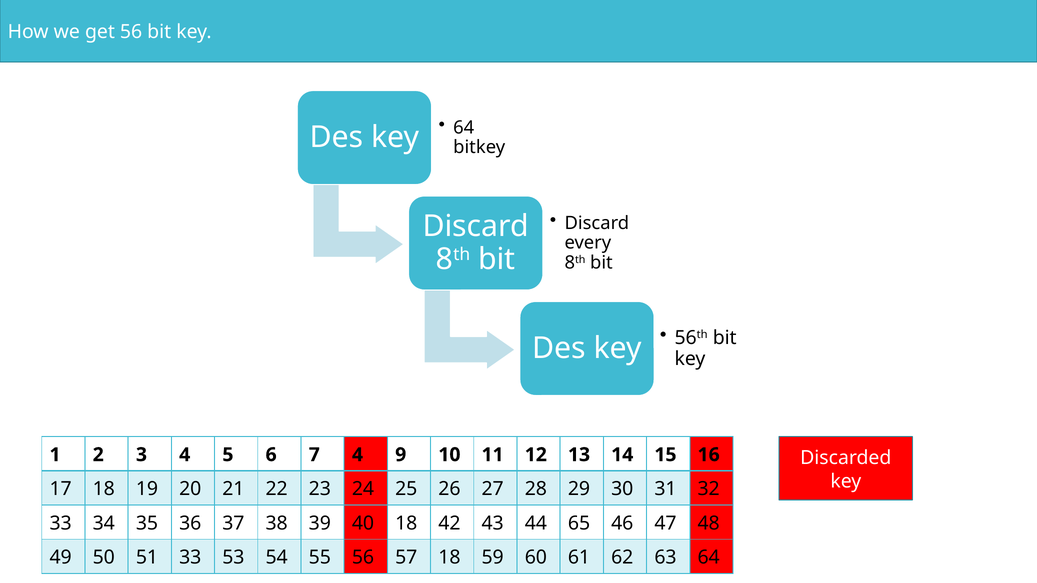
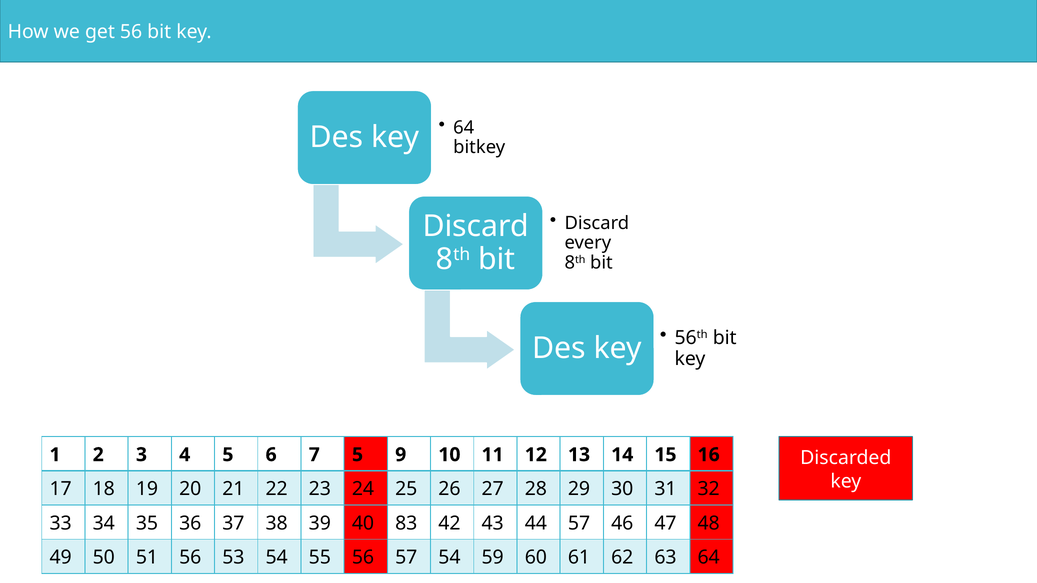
7 4: 4 -> 5
40 18: 18 -> 83
44 65: 65 -> 57
51 33: 33 -> 56
57 18: 18 -> 54
